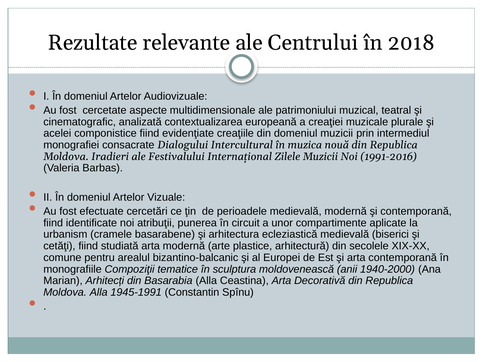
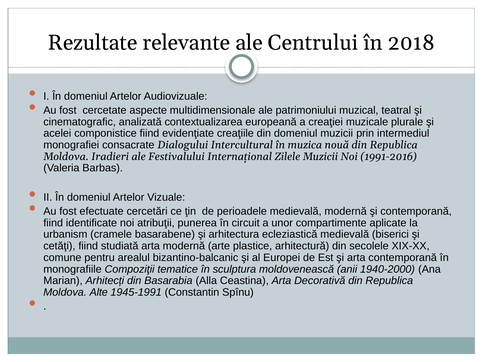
Moldova Alla: Alla -> Alte
